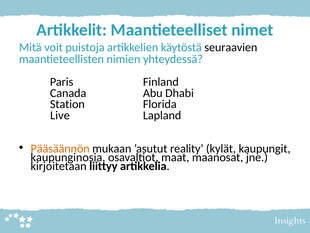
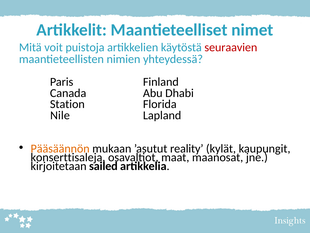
seuraavien colour: black -> red
Live: Live -> Nile
kaupunginosia: kaupunginosia -> konserttisaleja
liittyy: liittyy -> sailed
